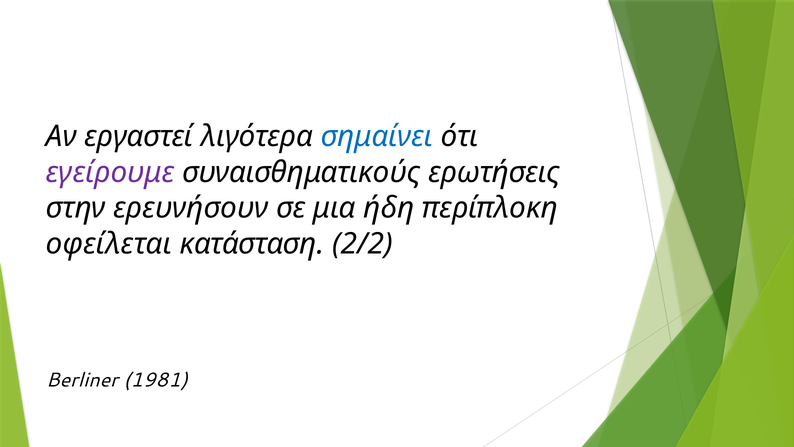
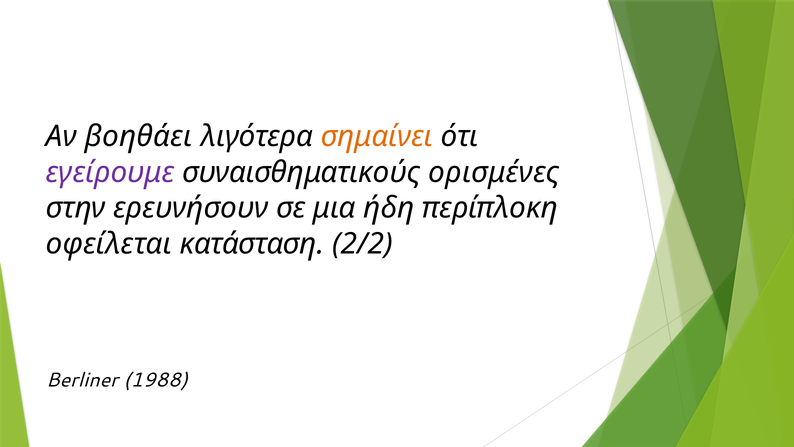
εργαστεί: εργαστεί -> βοηθάει
σημαίνει colour: blue -> orange
ερωτήσεις: ερωτήσεις -> ορισμένες
1981: 1981 -> 1988
